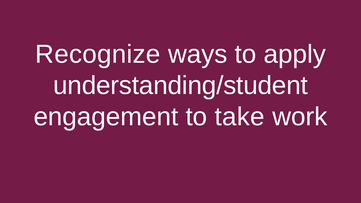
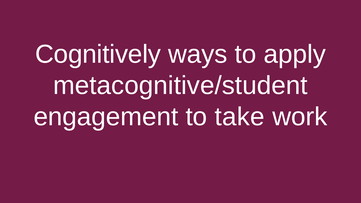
Recognize: Recognize -> Cognitively
understanding/student: understanding/student -> metacognitive/student
